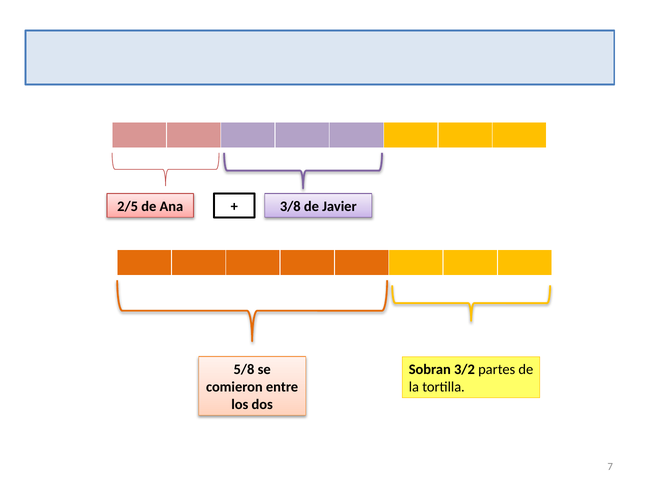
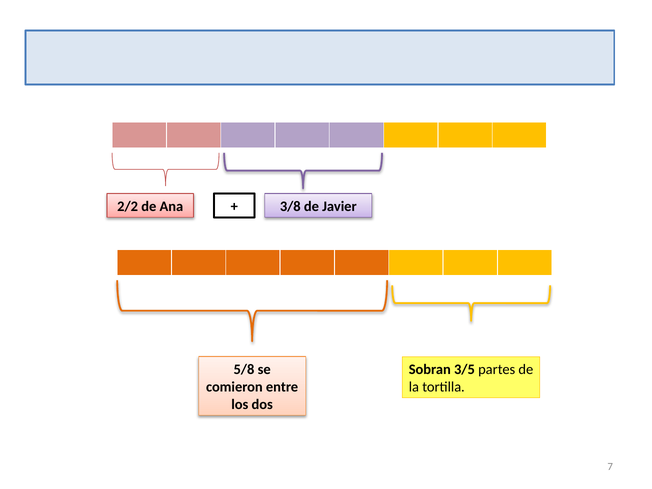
2/5: 2/5 -> 2/2
3/2: 3/2 -> 3/5
